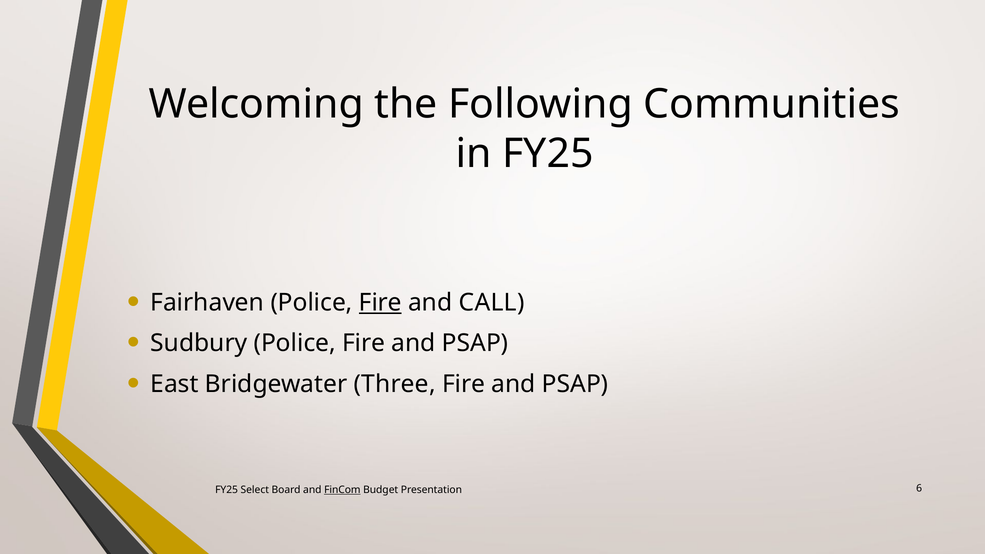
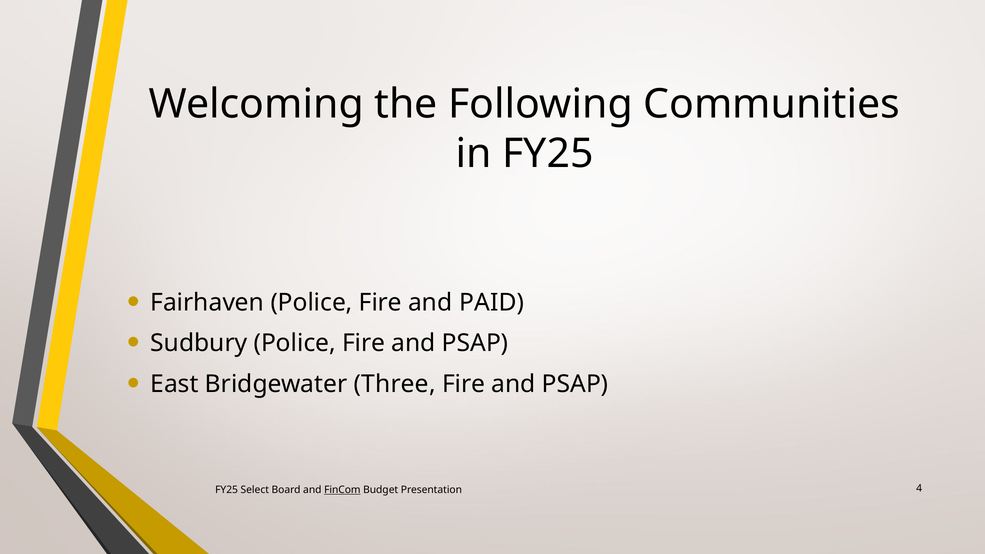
Fire at (380, 303) underline: present -> none
CALL: CALL -> PAID
6: 6 -> 4
